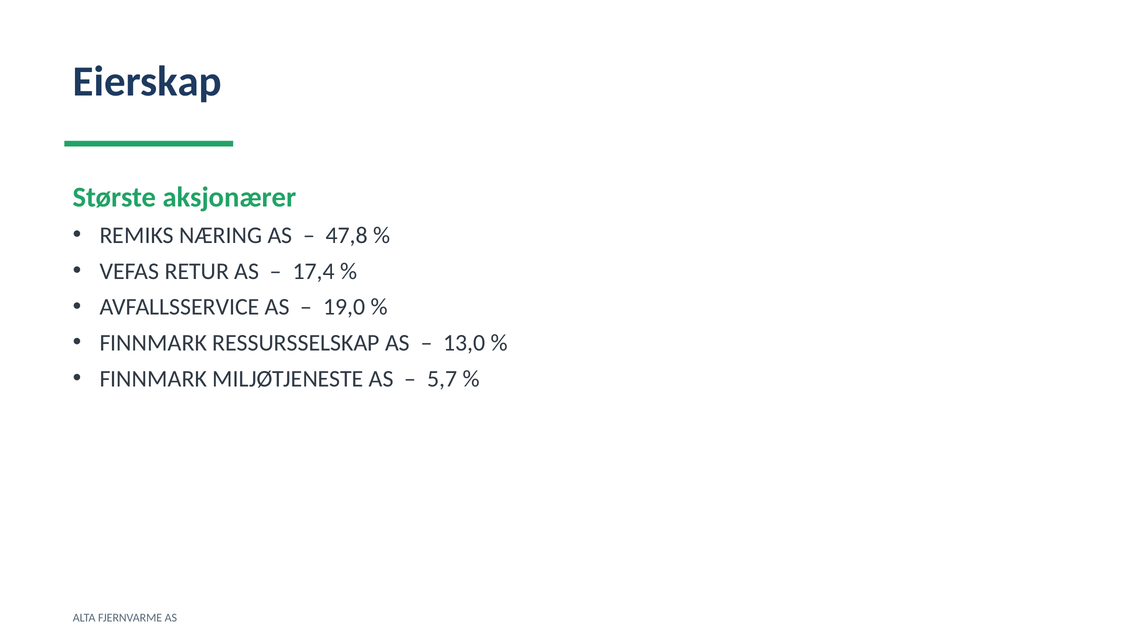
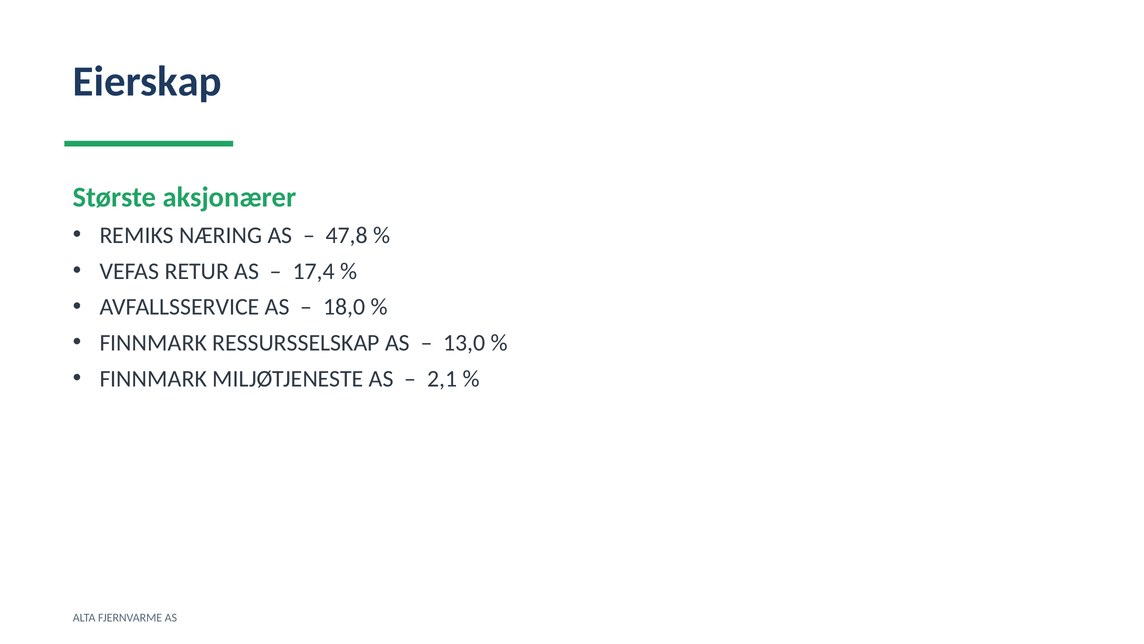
19,0: 19,0 -> 18,0
5,7: 5,7 -> 2,1
